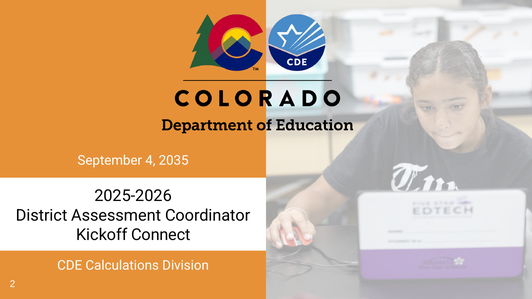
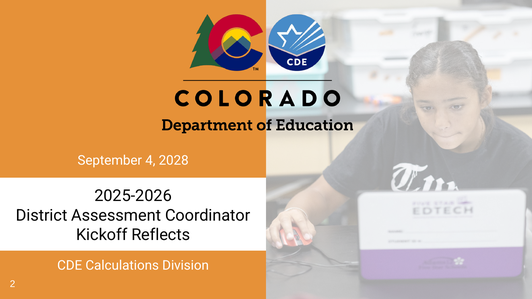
2035: 2035 -> 2028
Connect: Connect -> Reflects
